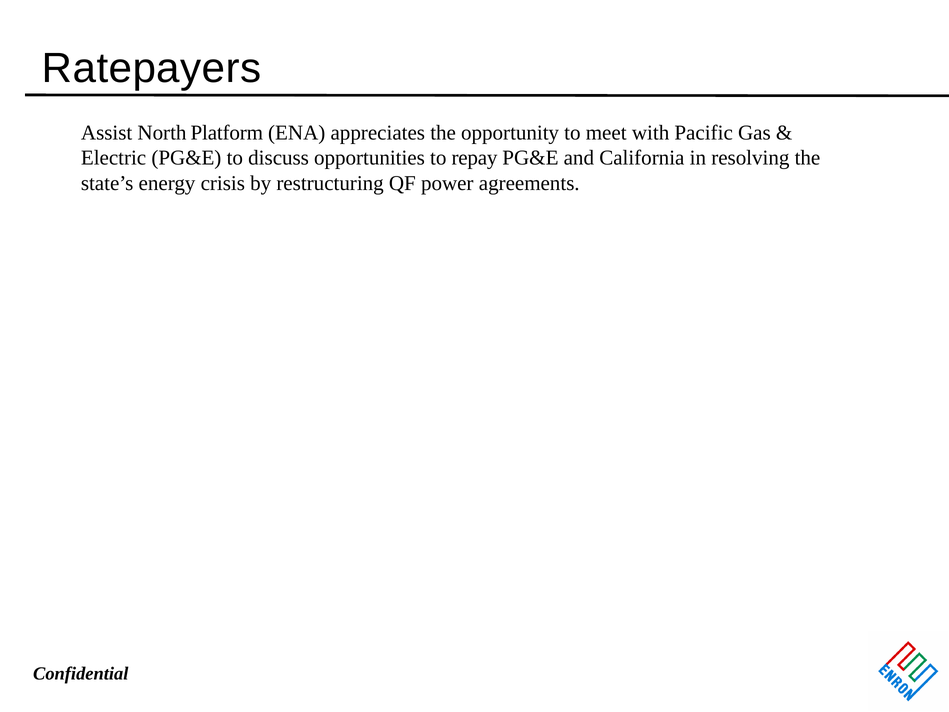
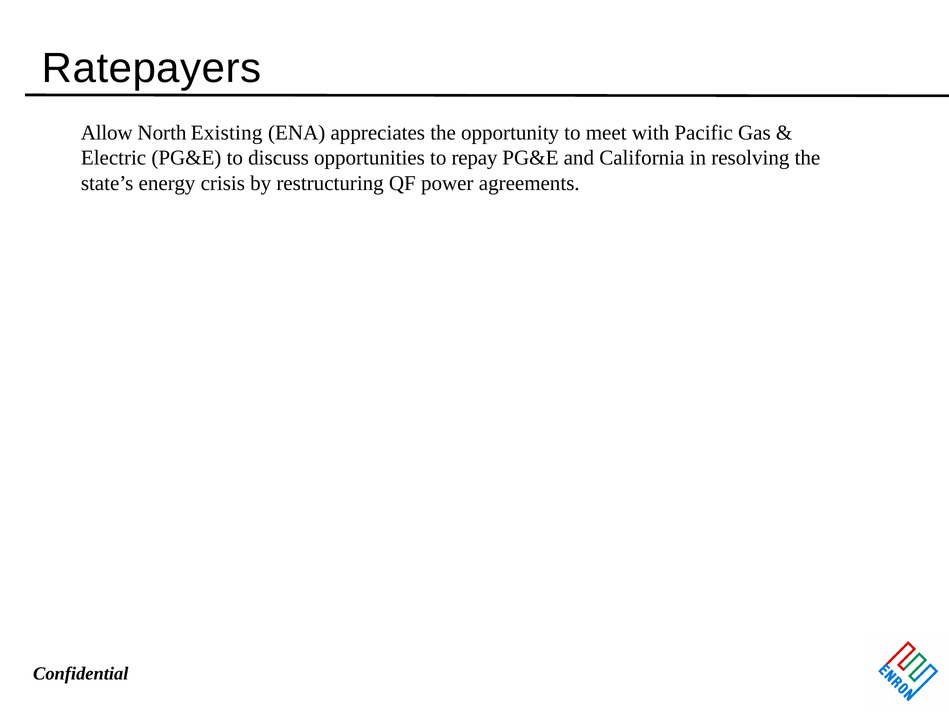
Assist: Assist -> Allow
Platform: Platform -> Existing
